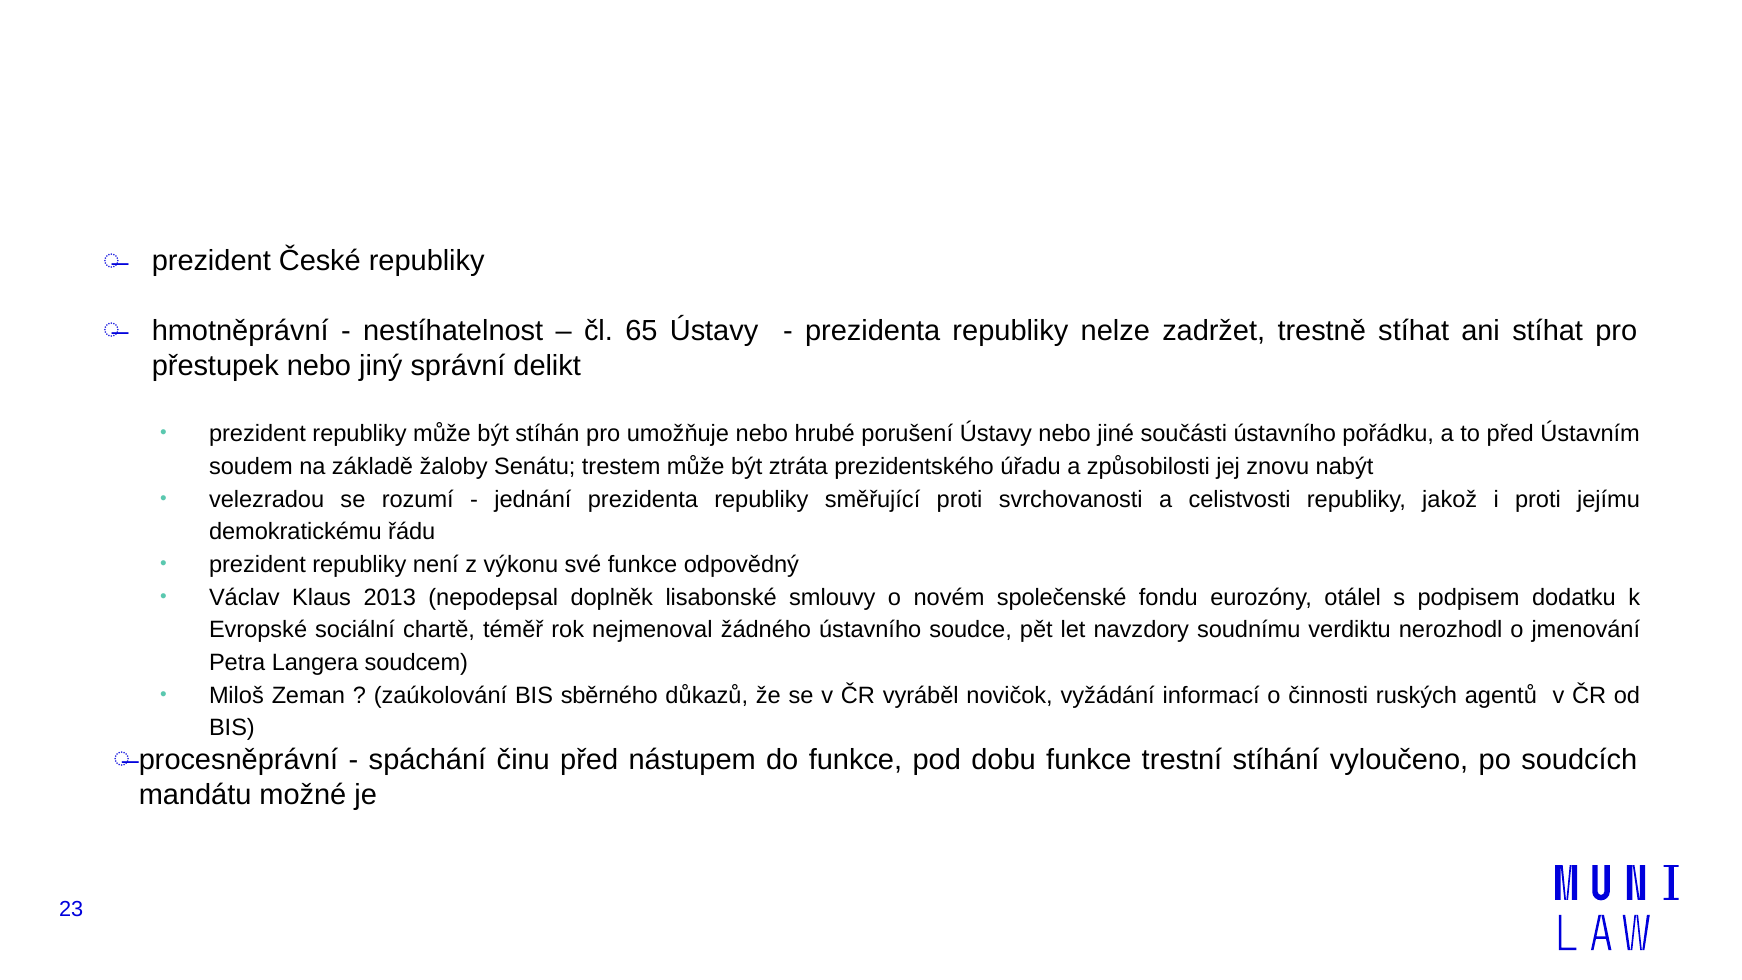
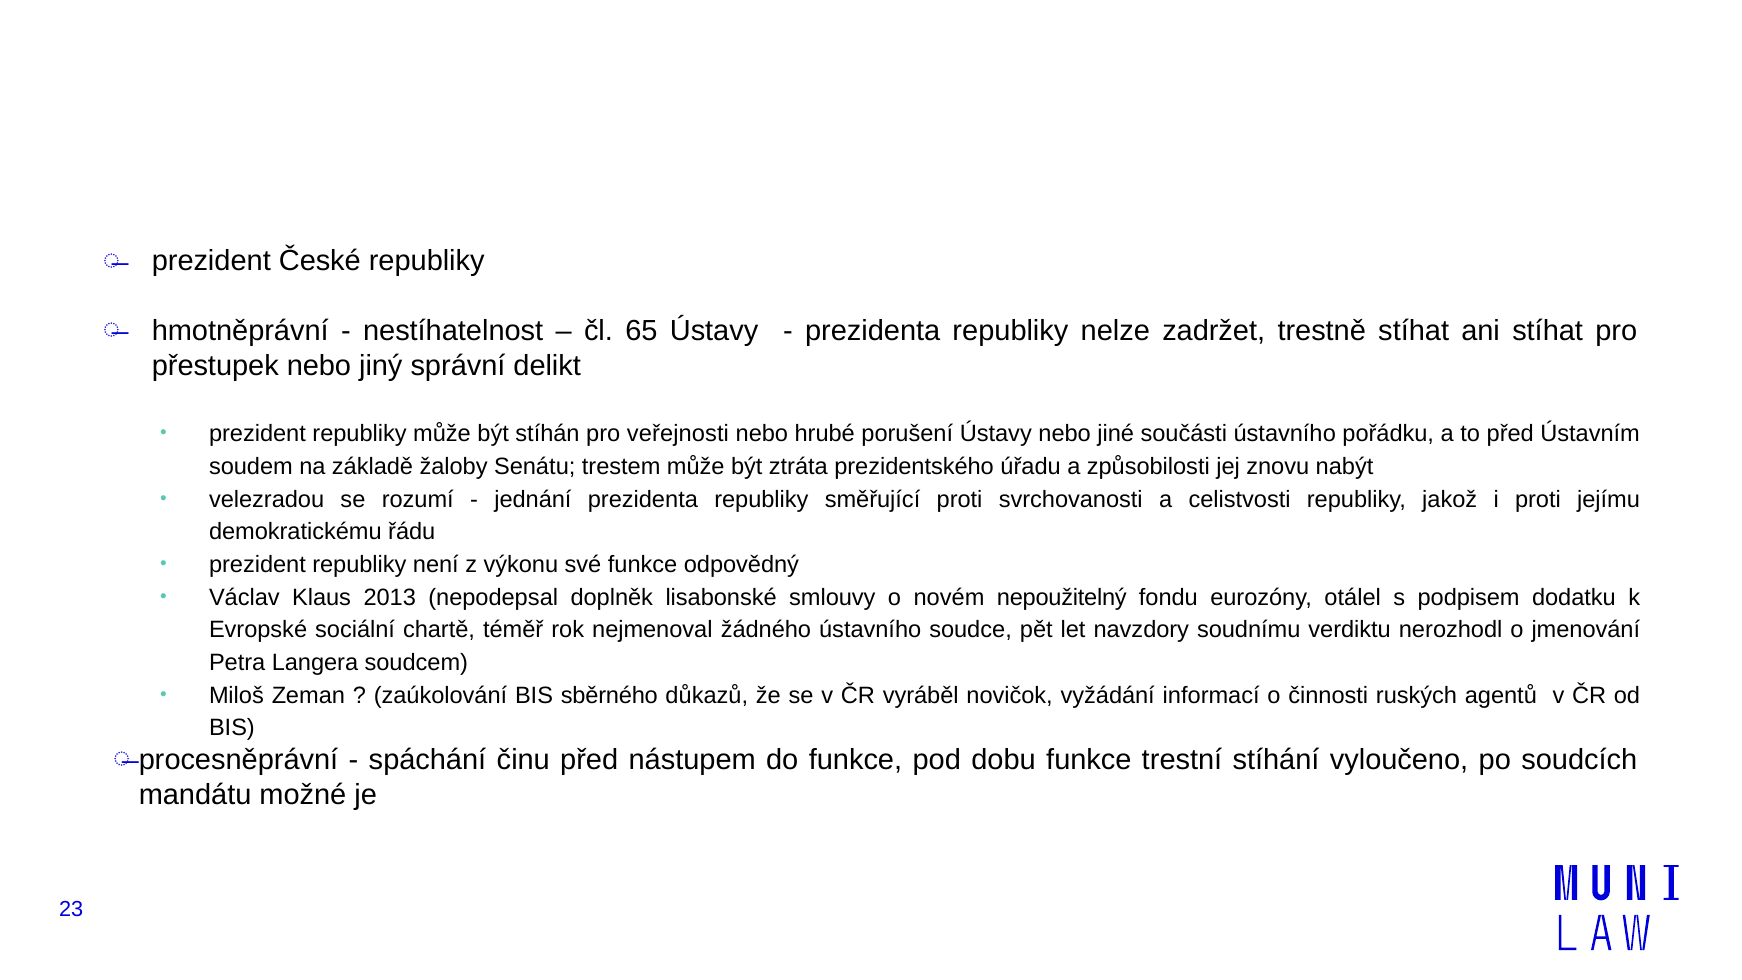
umožňuje: umožňuje -> veřejnosti
společenské: společenské -> nepoužitelný
